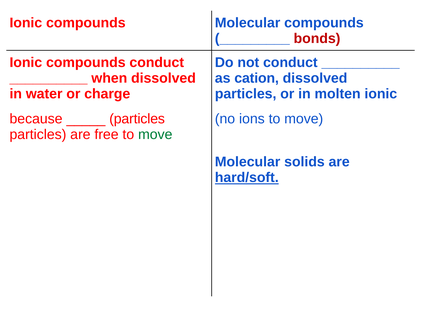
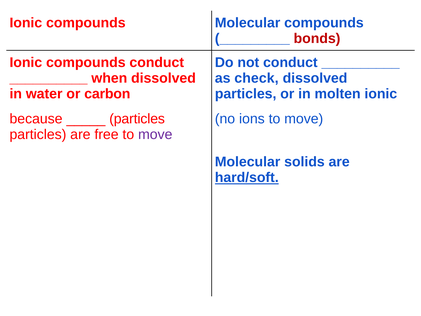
cation: cation -> check
charge: charge -> carbon
move at (155, 134) colour: green -> purple
